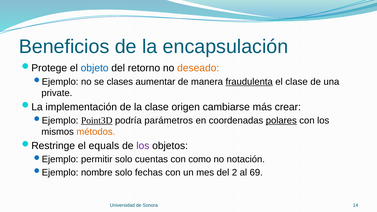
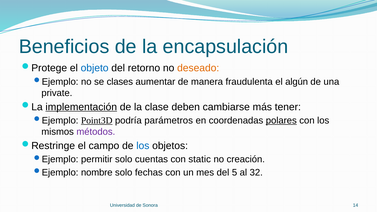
fraudulenta underline: present -> none
el clase: clase -> algún
implementación underline: none -> present
origen: origen -> deben
crear: crear -> tener
métodos colour: orange -> purple
equals: equals -> campo
los at (143, 146) colour: purple -> blue
como: como -> static
notación: notación -> creación
2: 2 -> 5
69: 69 -> 32
